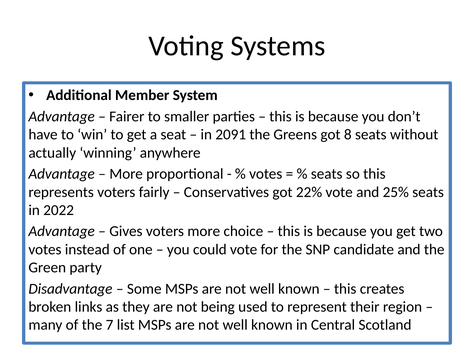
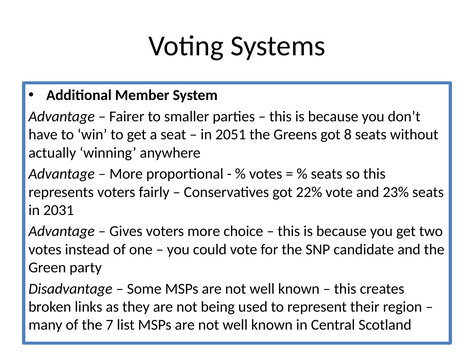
2091: 2091 -> 2051
25%: 25% -> 23%
2022: 2022 -> 2031
